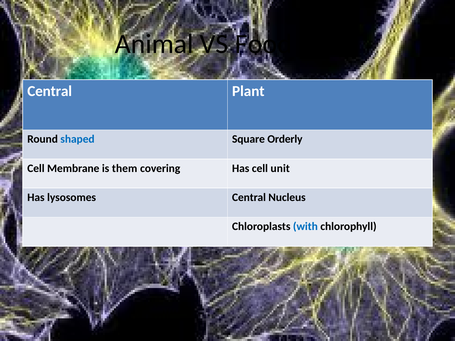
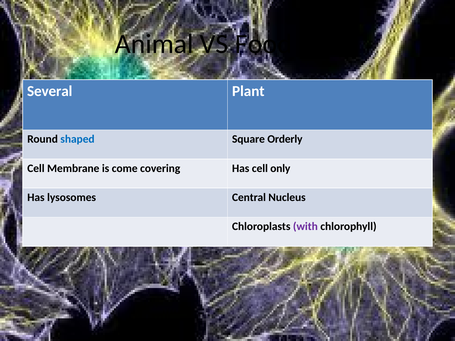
Central at (50, 91): Central -> Several
them: them -> come
unit: unit -> only
with colour: blue -> purple
